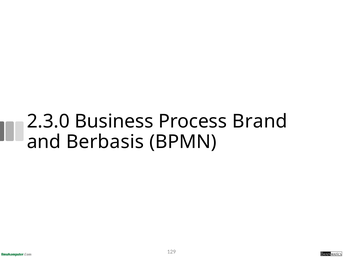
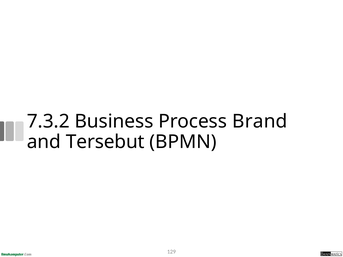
2.3.0: 2.3.0 -> 7.3.2
Berbasis: Berbasis -> Tersebut
